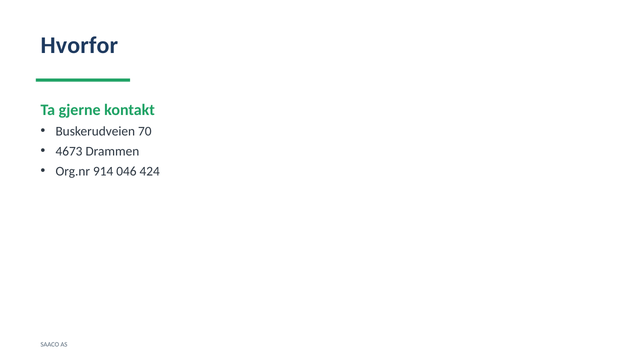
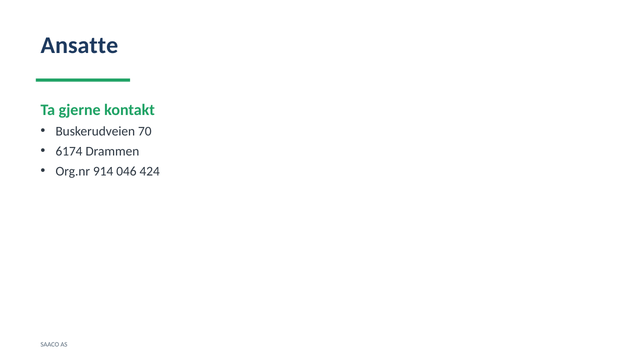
Hvorfor: Hvorfor -> Ansatte
4673: 4673 -> 6174
